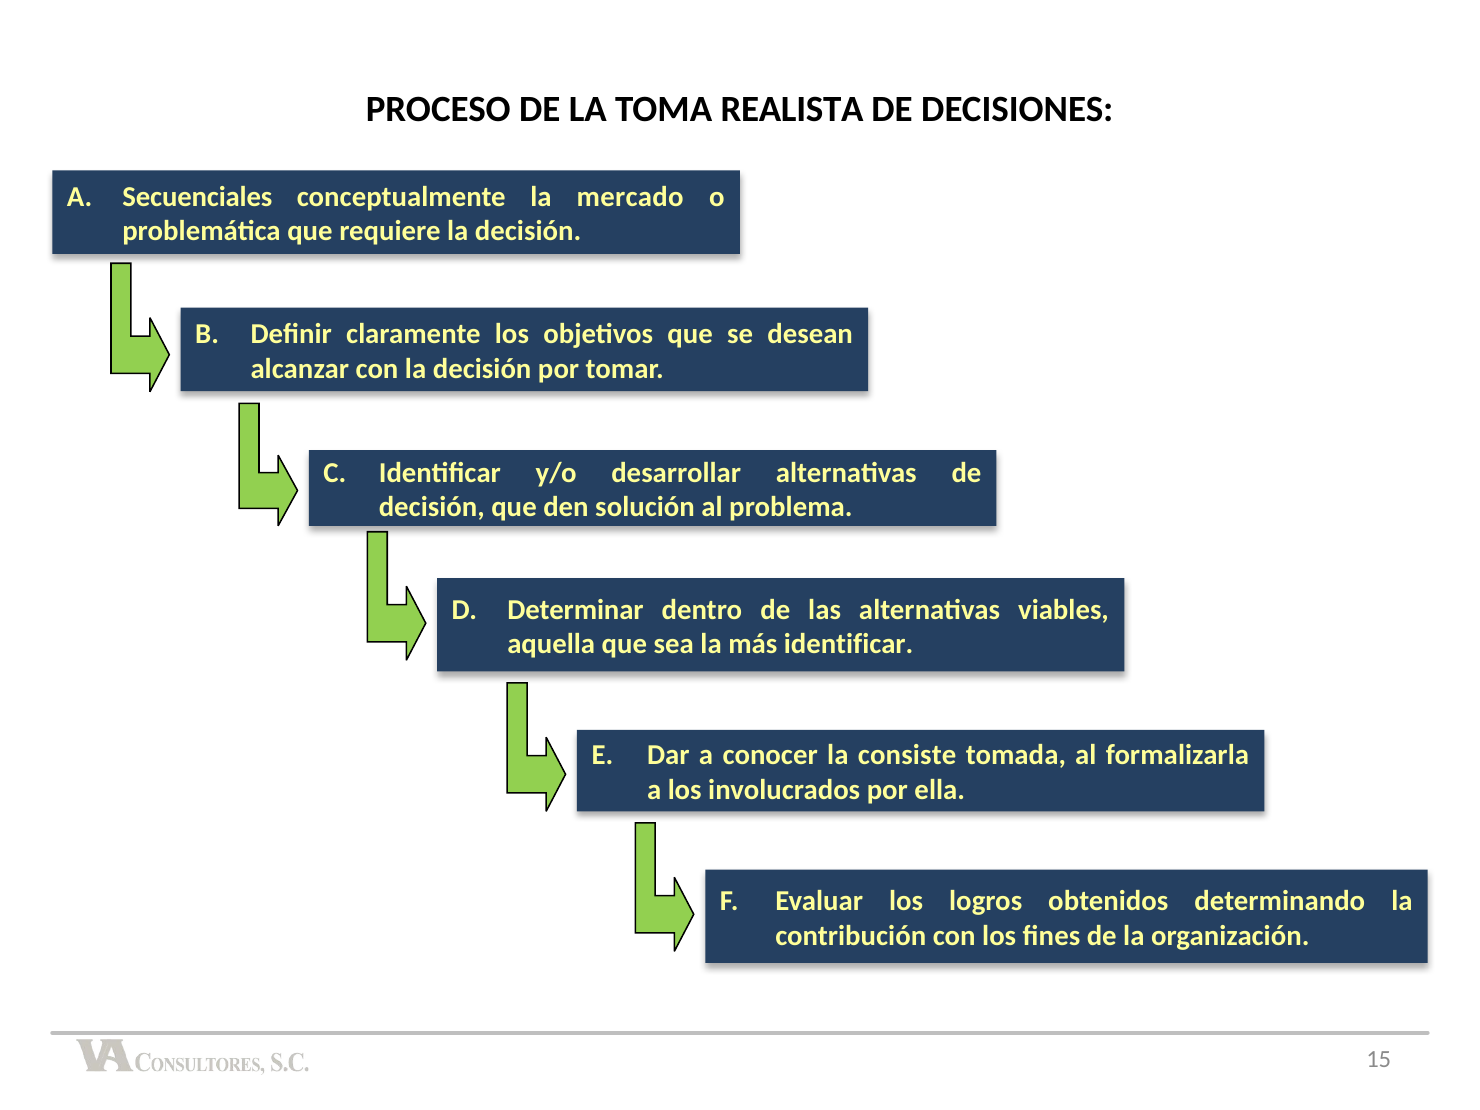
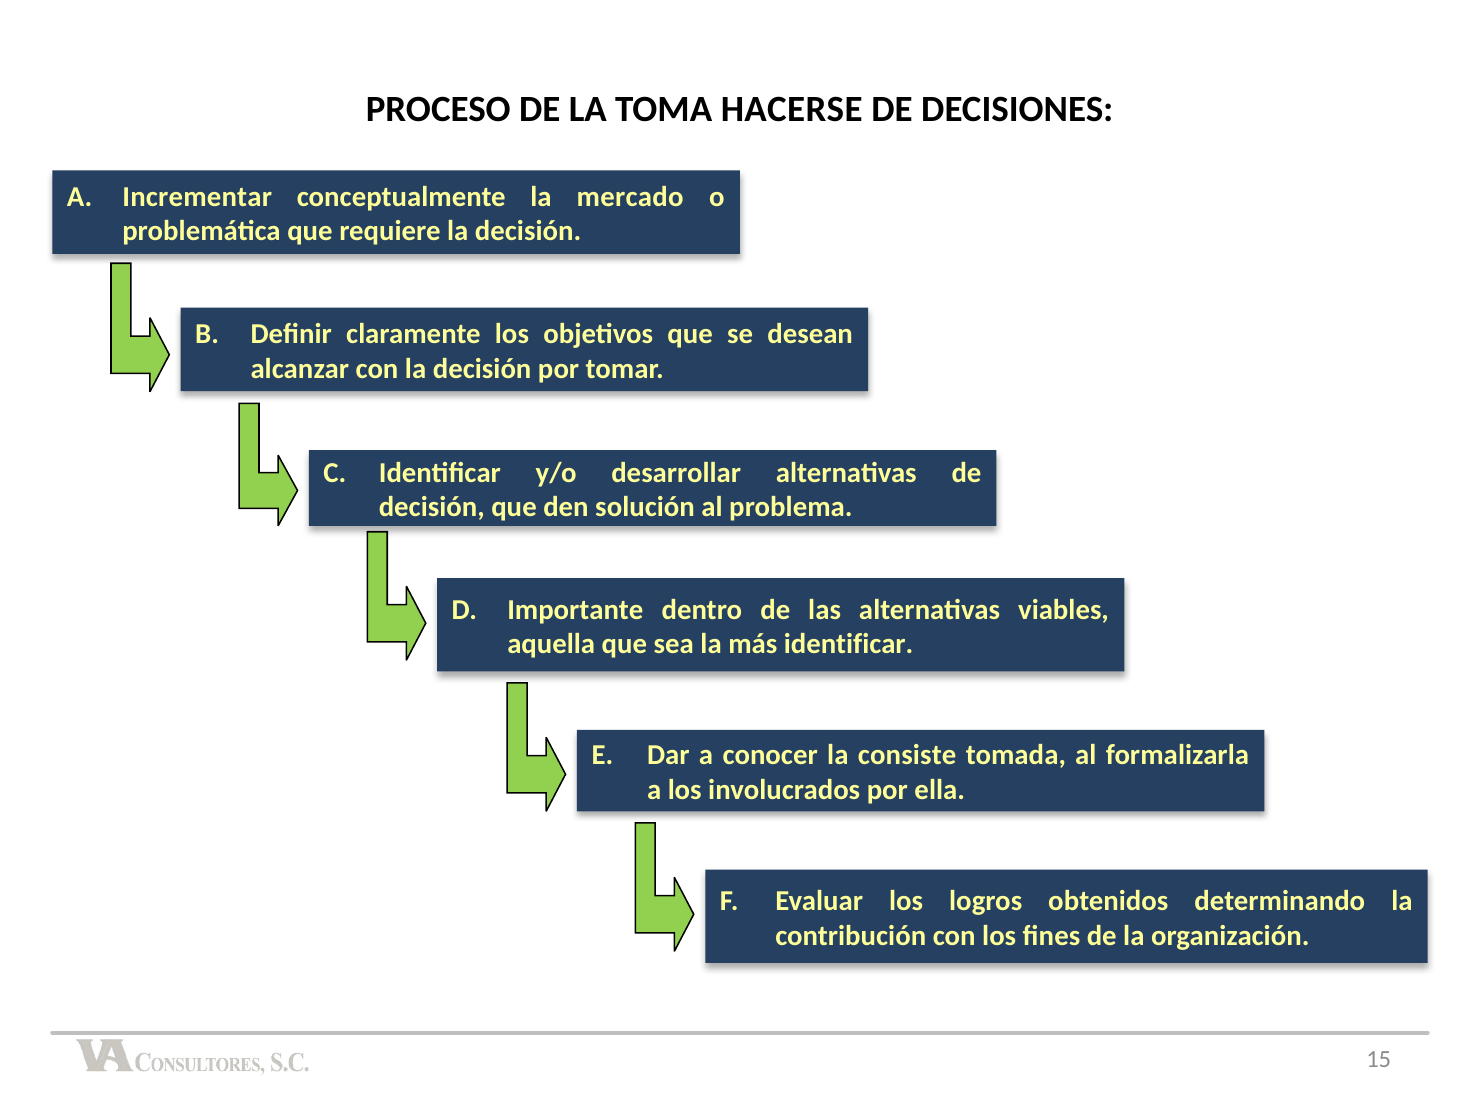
REALISTA: REALISTA -> HACERSE
Secuenciales: Secuenciales -> Incrementar
Determinar: Determinar -> Importante
